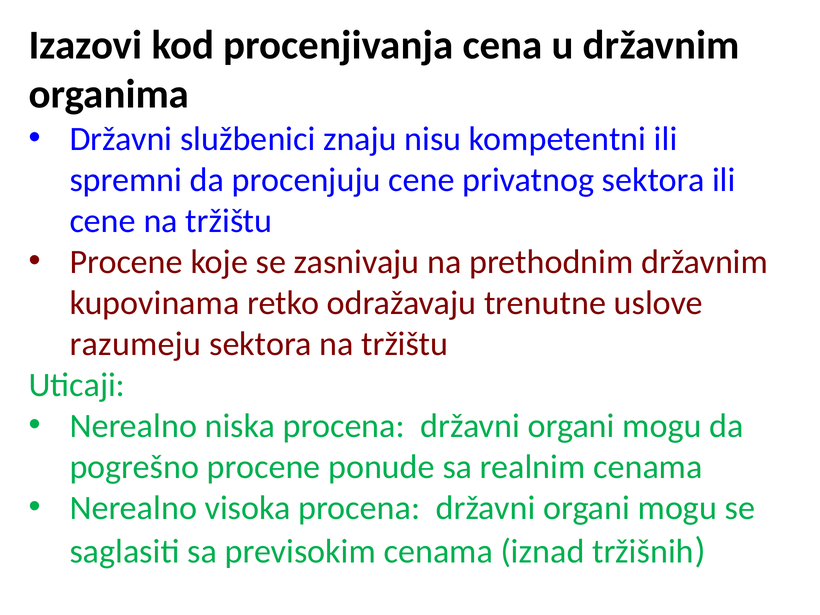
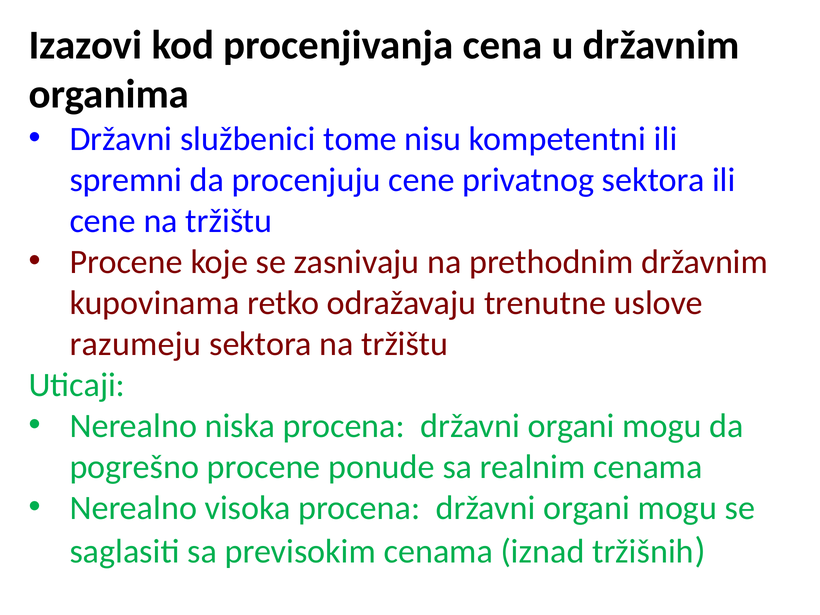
znaju: znaju -> tome
